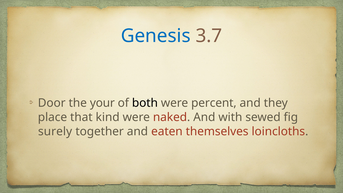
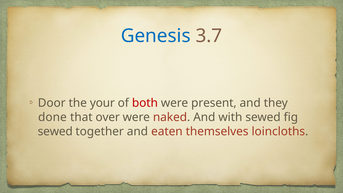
both colour: black -> red
percent: percent -> present
place: place -> done
kind: kind -> over
surely at (55, 131): surely -> sewed
